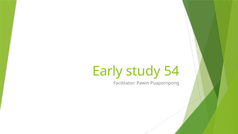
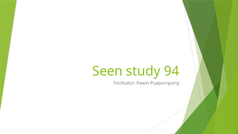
Early: Early -> Seen
54: 54 -> 94
